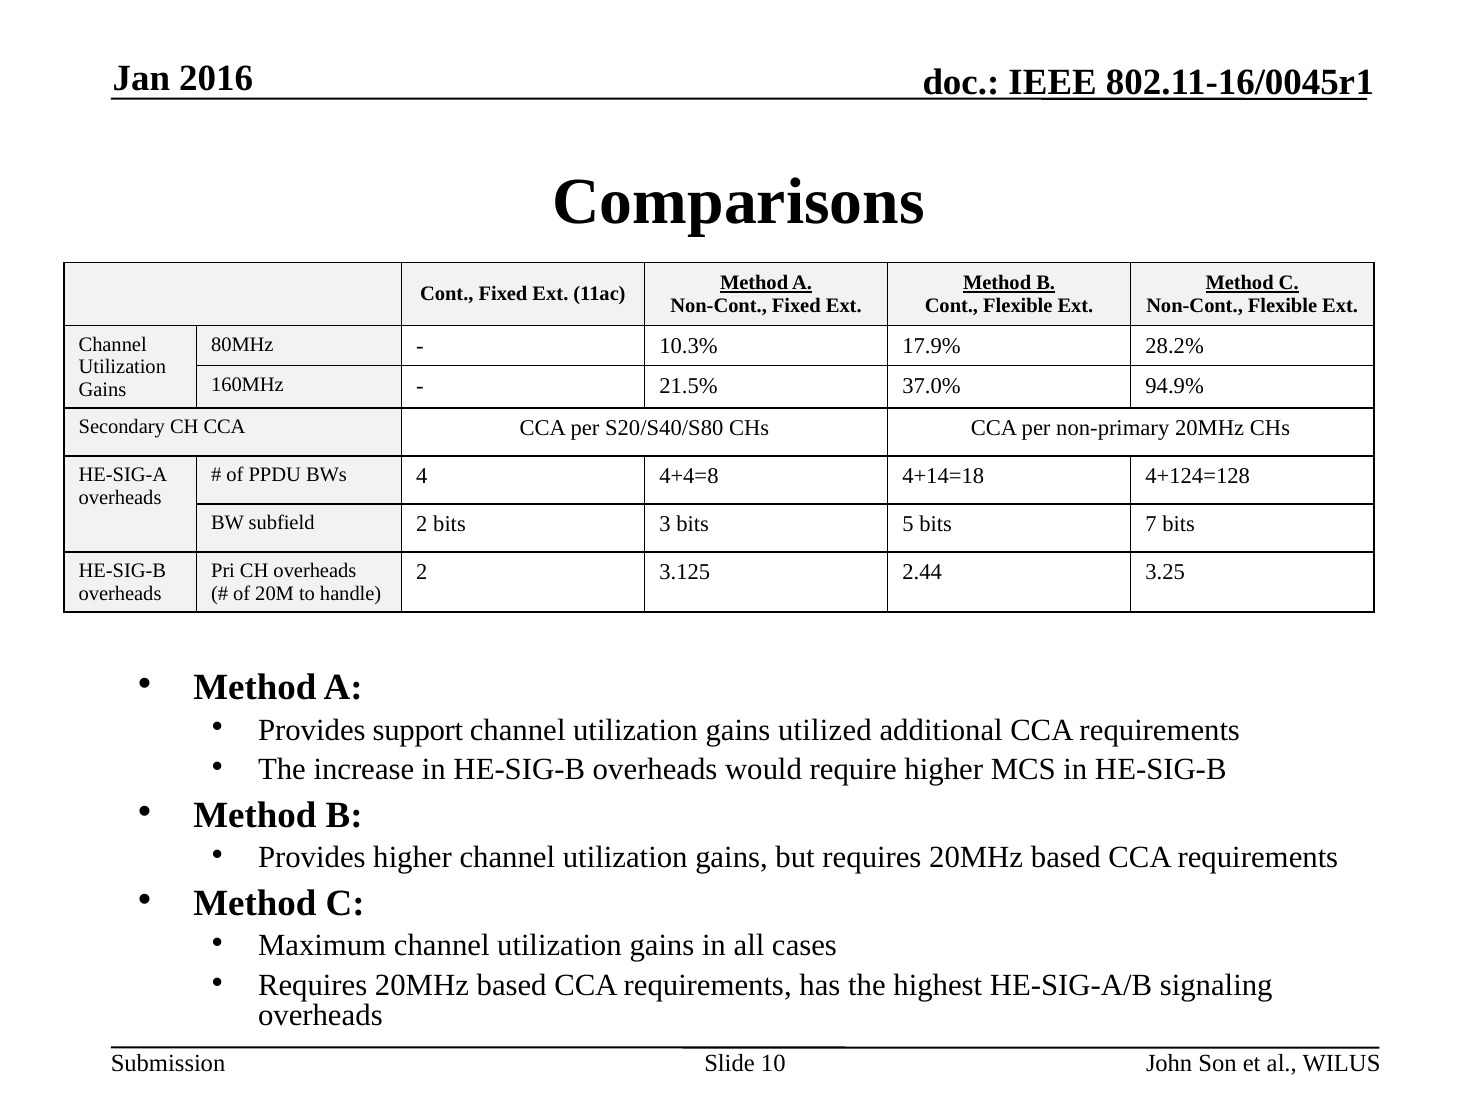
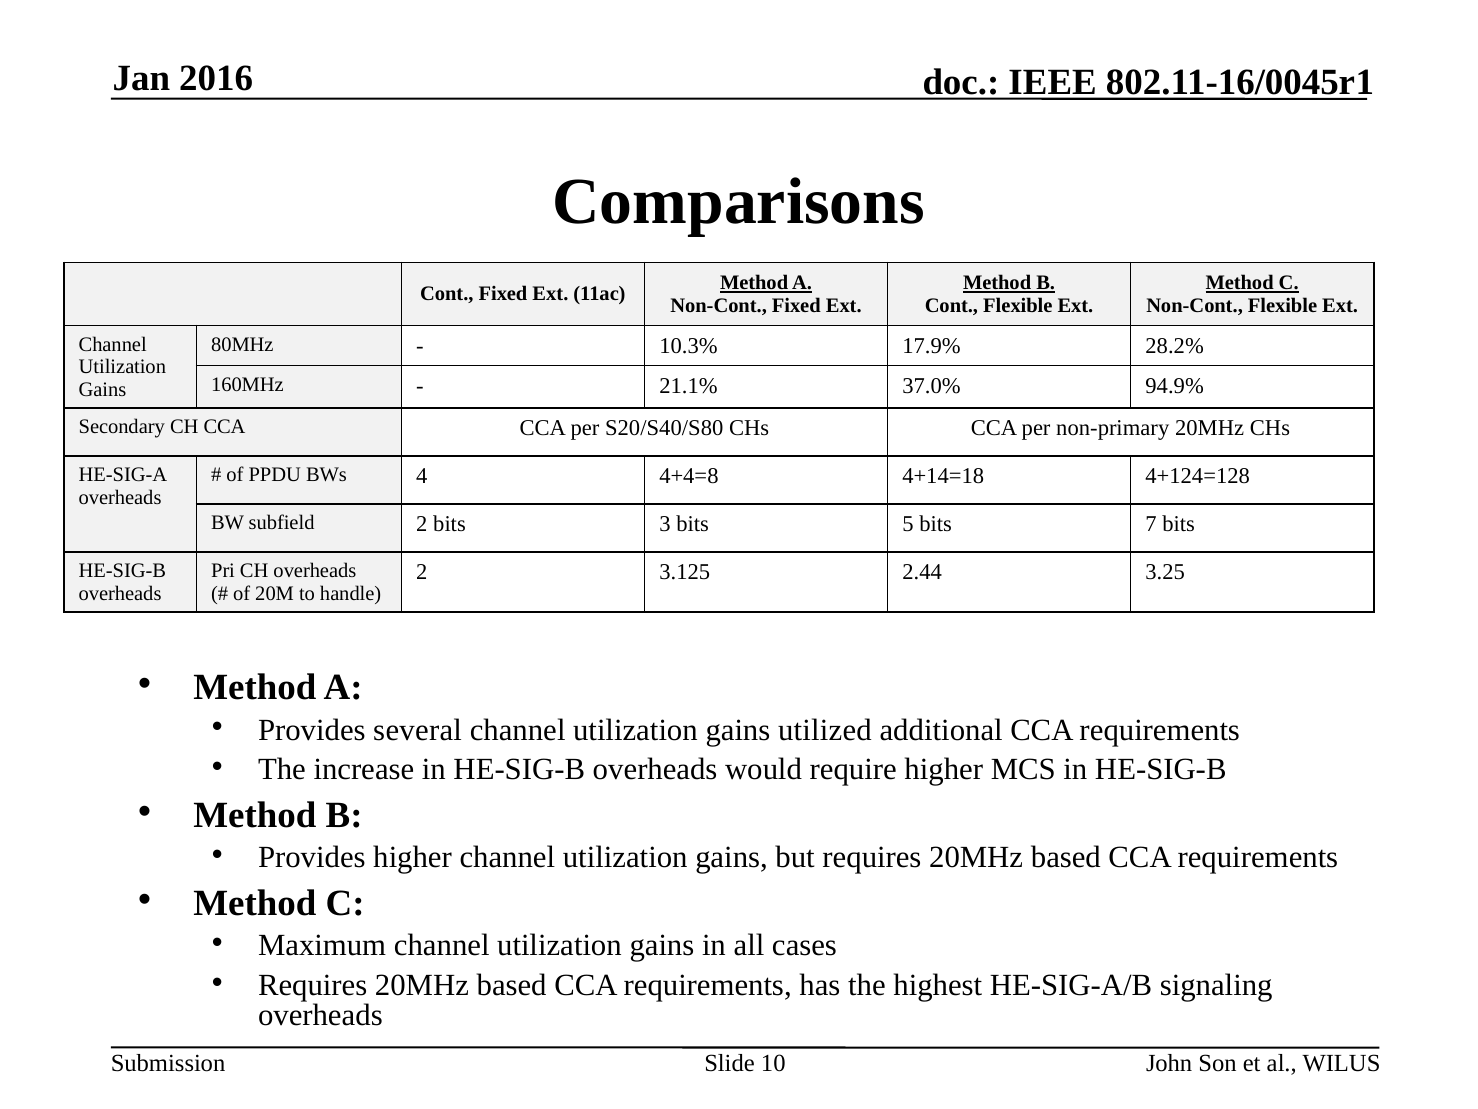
21.5%: 21.5% -> 21.1%
support: support -> several
